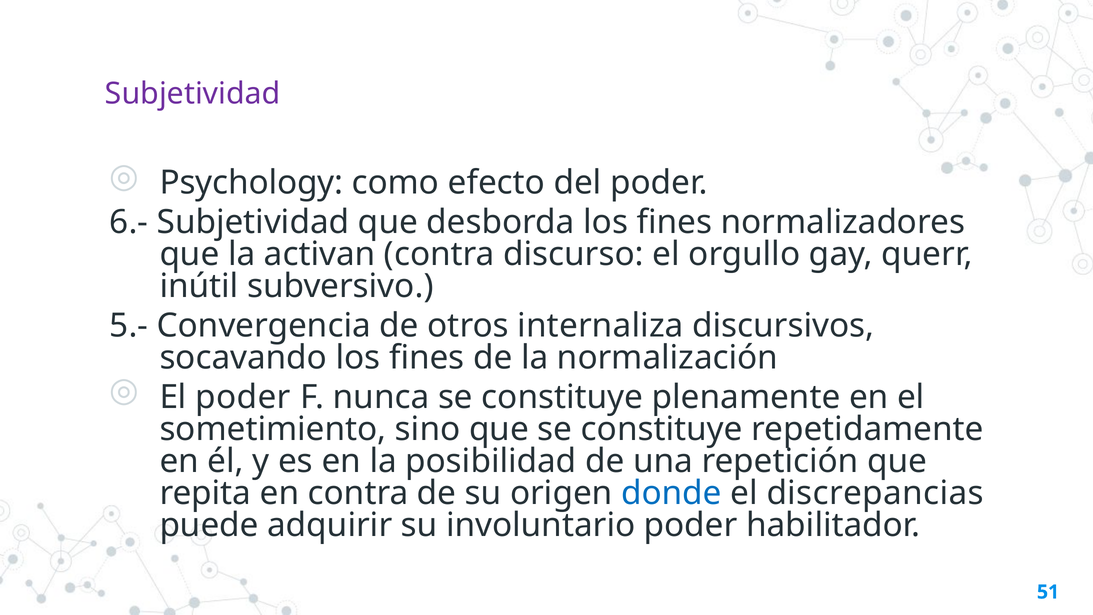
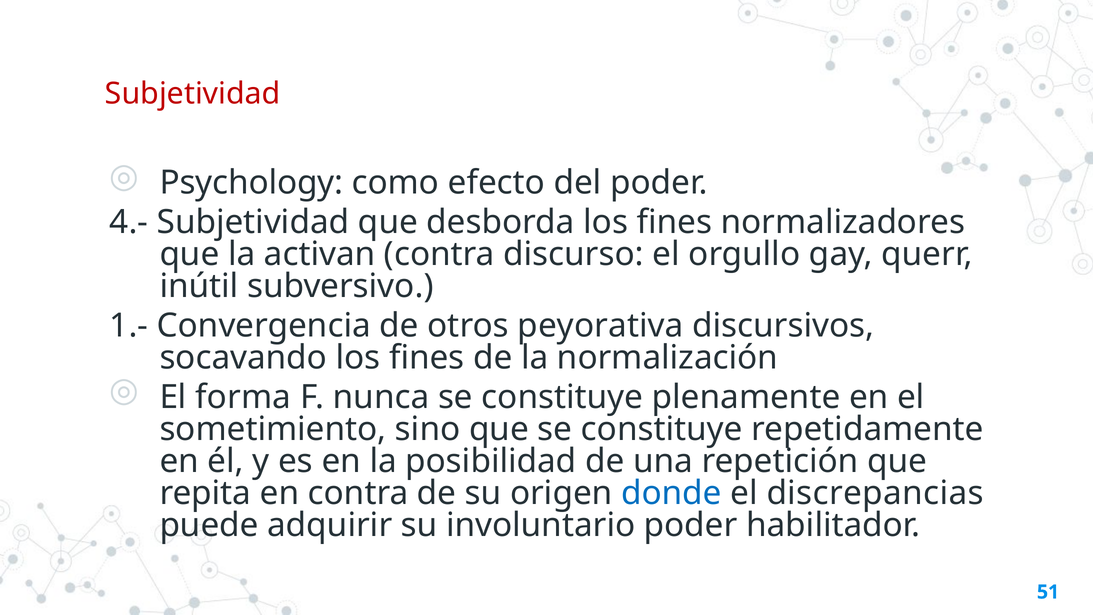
Subjetividad at (193, 94) colour: purple -> red
6.-: 6.- -> 4.-
5.-: 5.- -> 1.-
internaliza: internaliza -> peyorativa
El poder: poder -> forma
